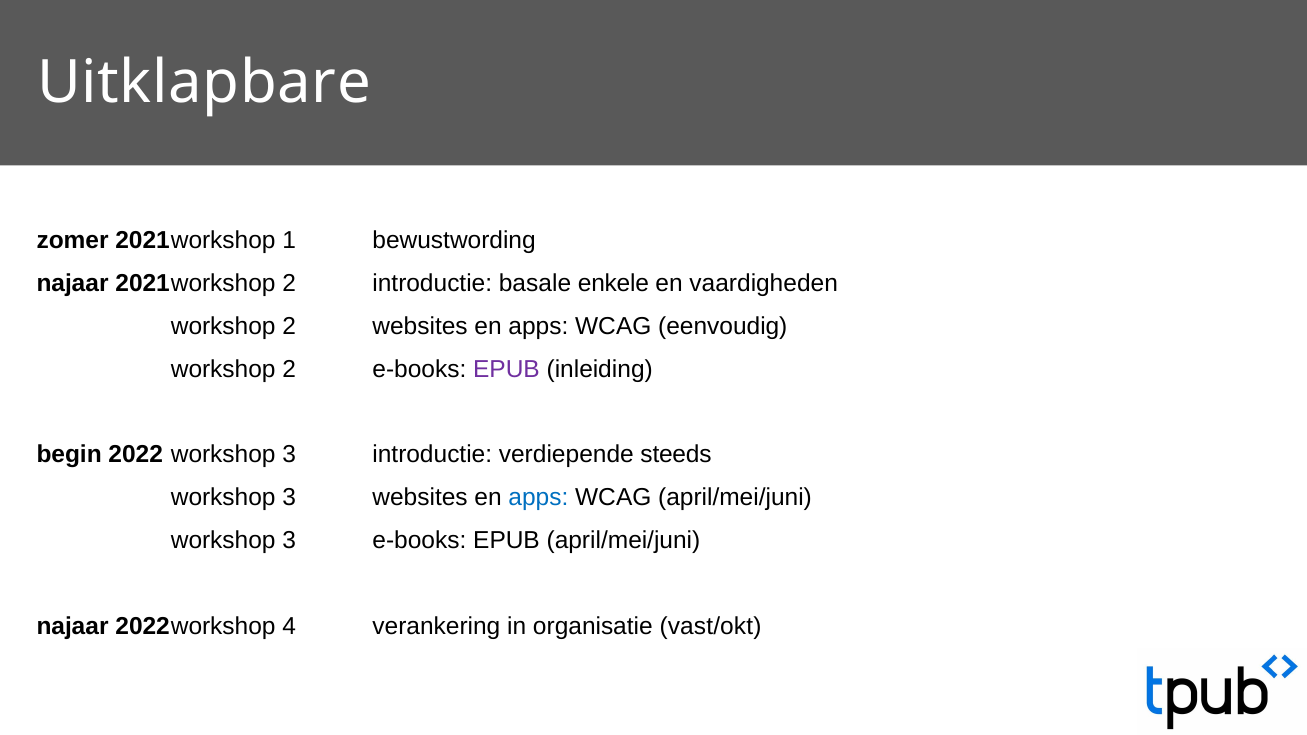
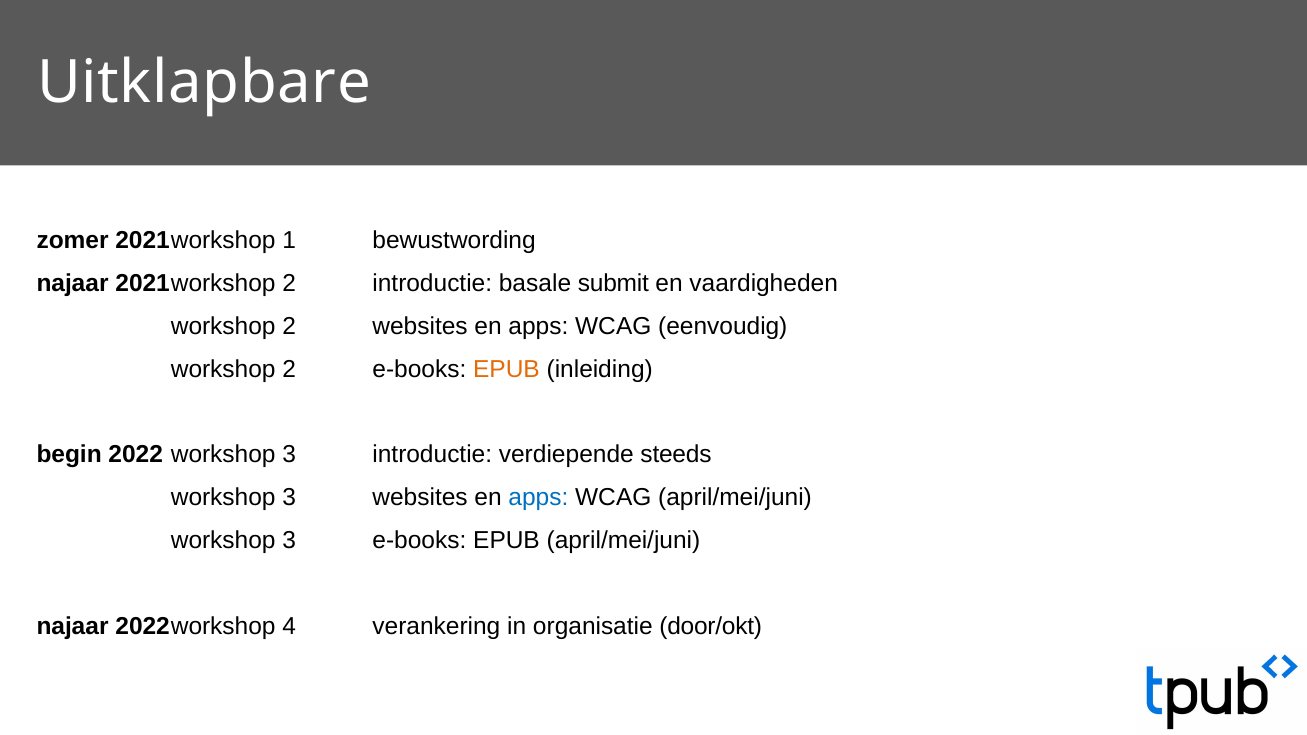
enkele: enkele -> submit
EPUB at (506, 369) colour: purple -> orange
vast/okt: vast/okt -> door/okt
